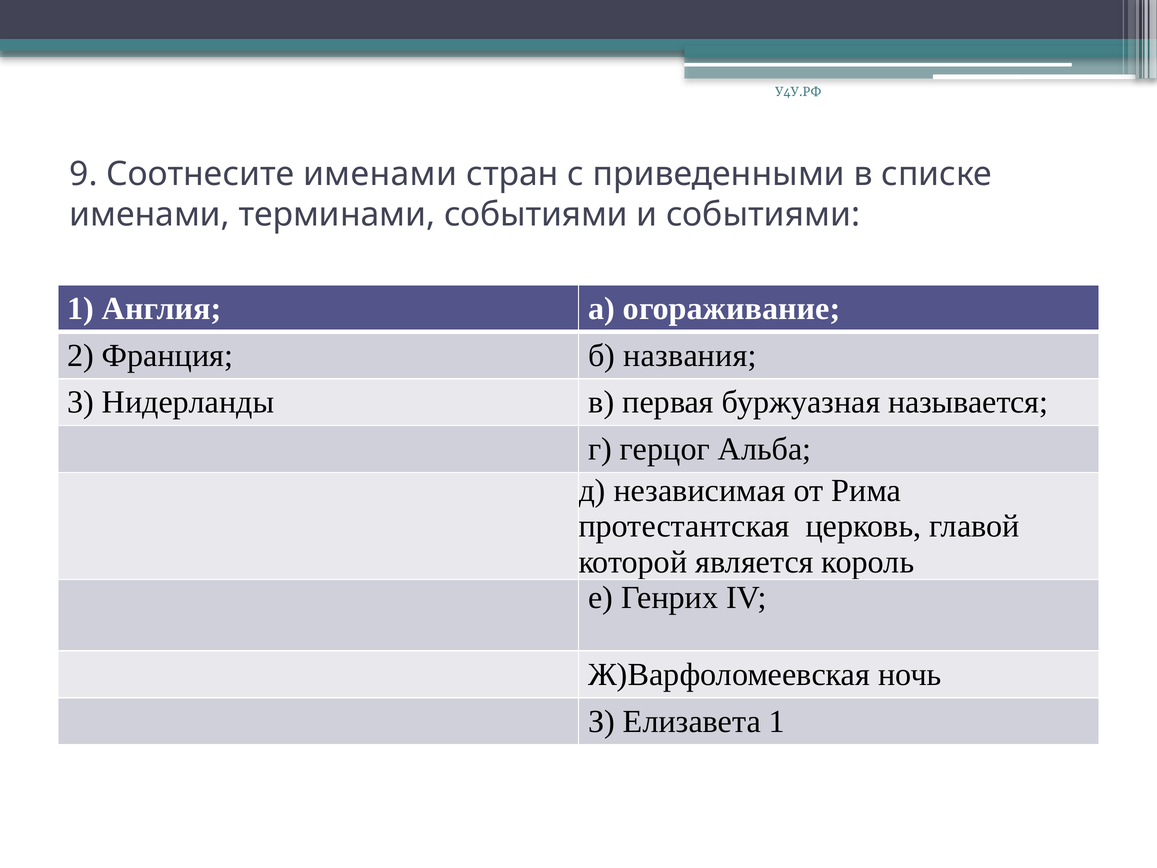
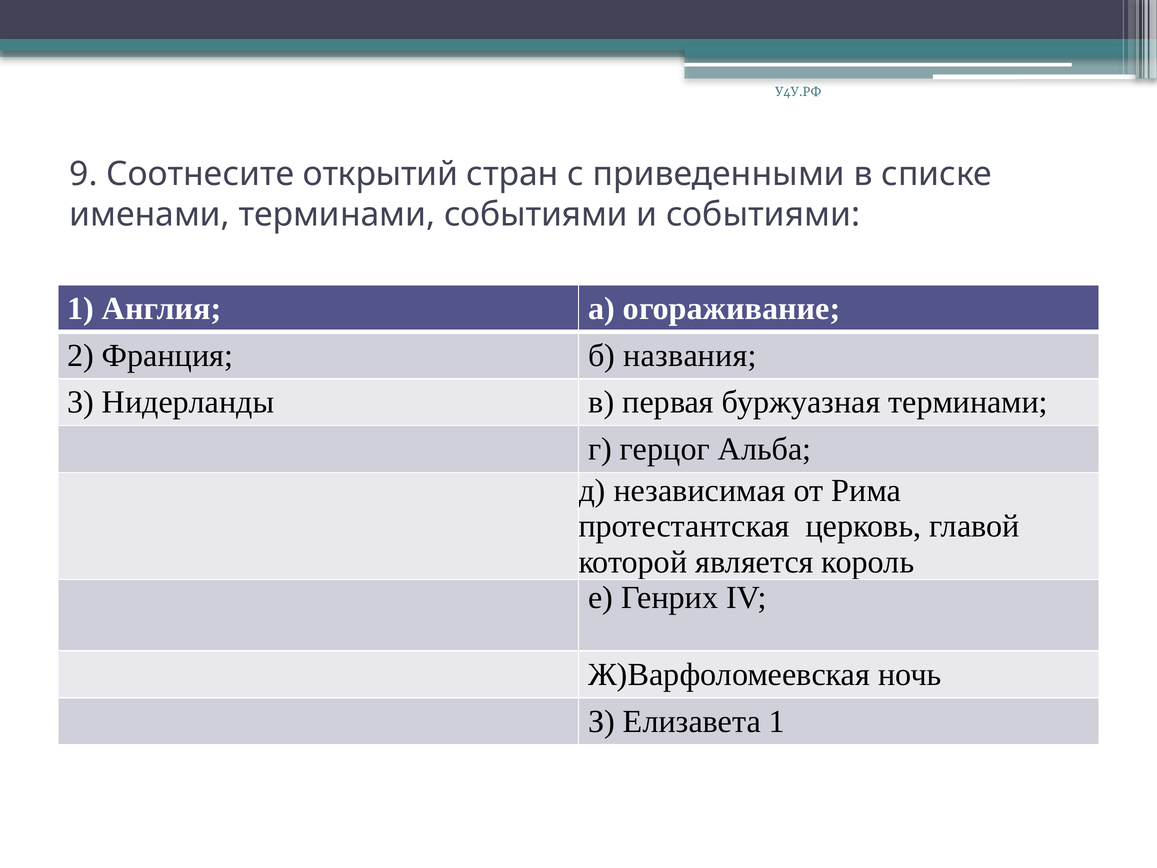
Соотнесите именами: именами -> открытий
буржуазная называется: называется -> терминами
